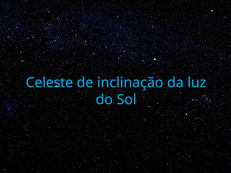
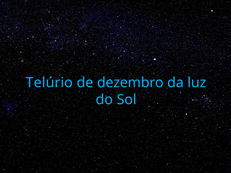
Celeste: Celeste -> Telúrio
inclinação: inclinação -> dezembro
